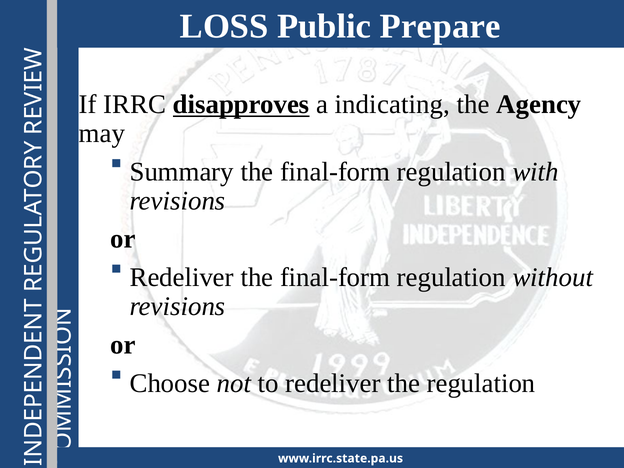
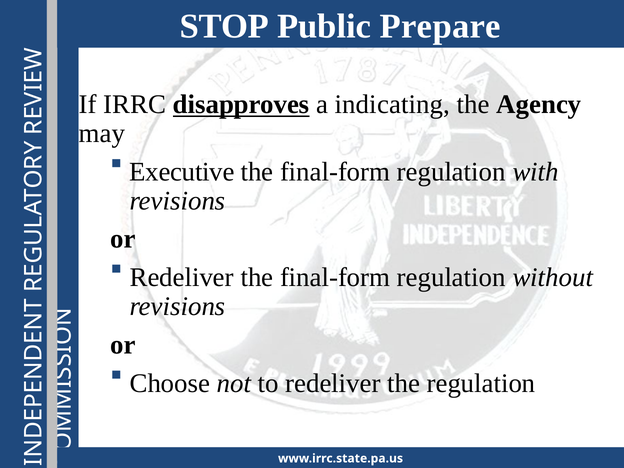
LOSS: LOSS -> STOP
Summary: Summary -> Executive
